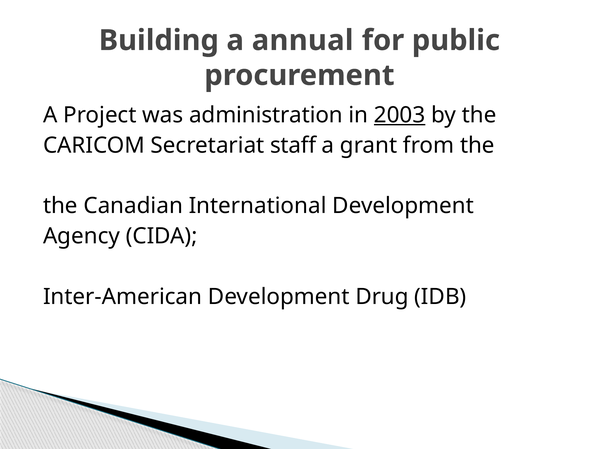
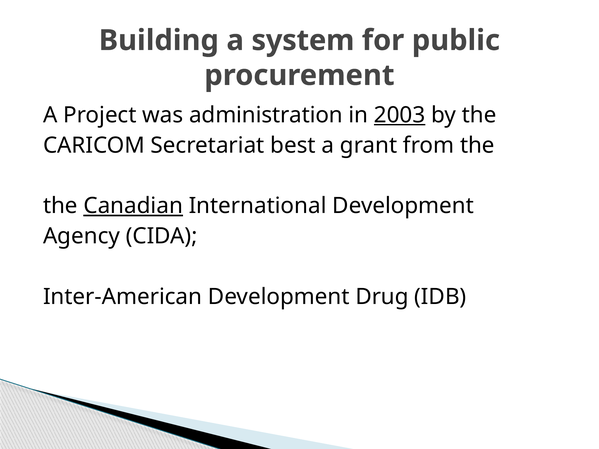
annual: annual -> system
staff: staff -> best
Canadian underline: none -> present
